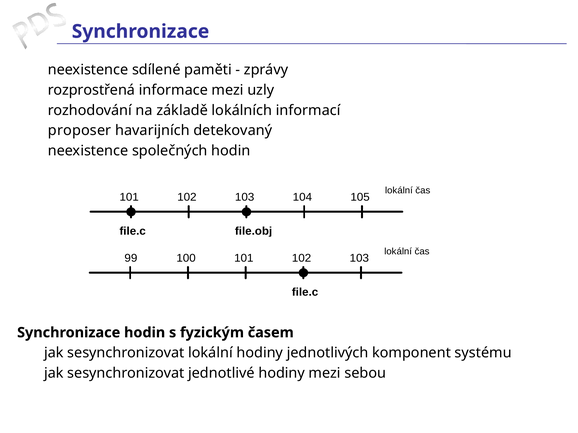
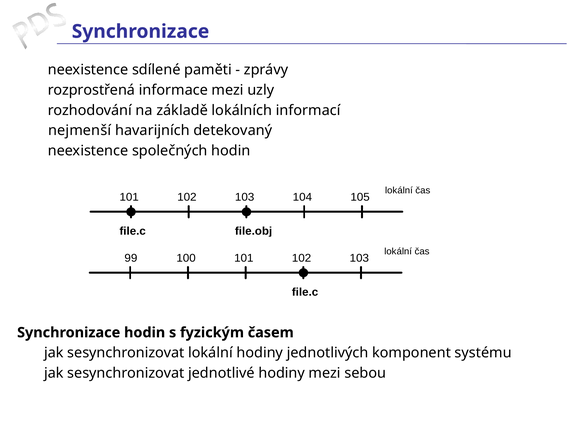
proposer: proposer -> nejmenší
